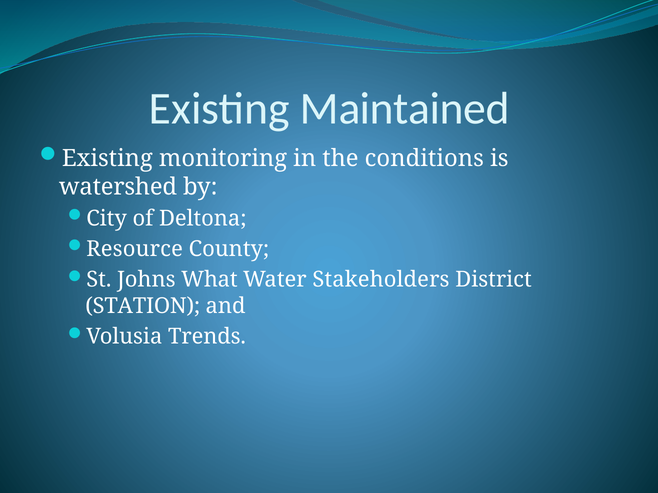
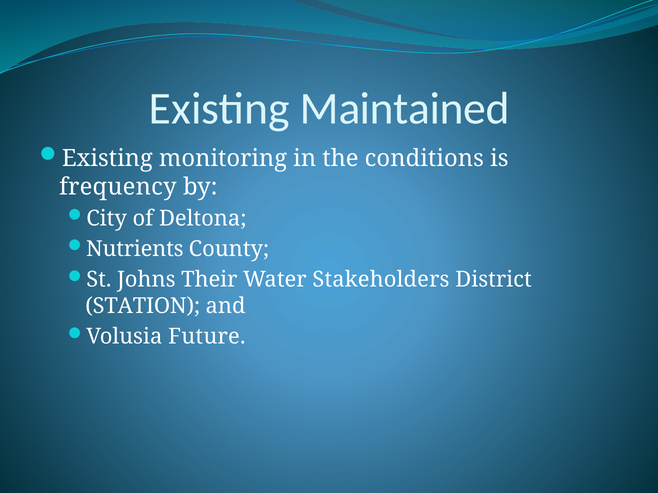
watershed: watershed -> frequency
Resource: Resource -> Nutrients
What: What -> Their
Trends: Trends -> Future
